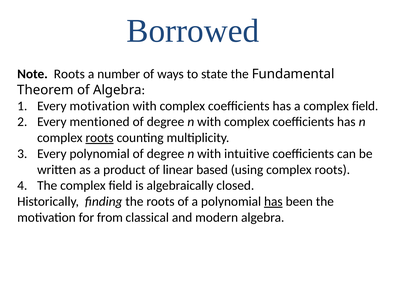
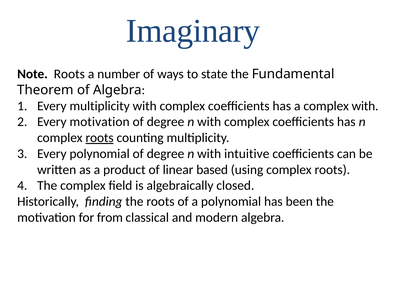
Borrowed: Borrowed -> Imaginary
Every motivation: motivation -> multiplicity
a complex field: field -> with
Every mentioned: mentioned -> motivation
has at (273, 202) underline: present -> none
